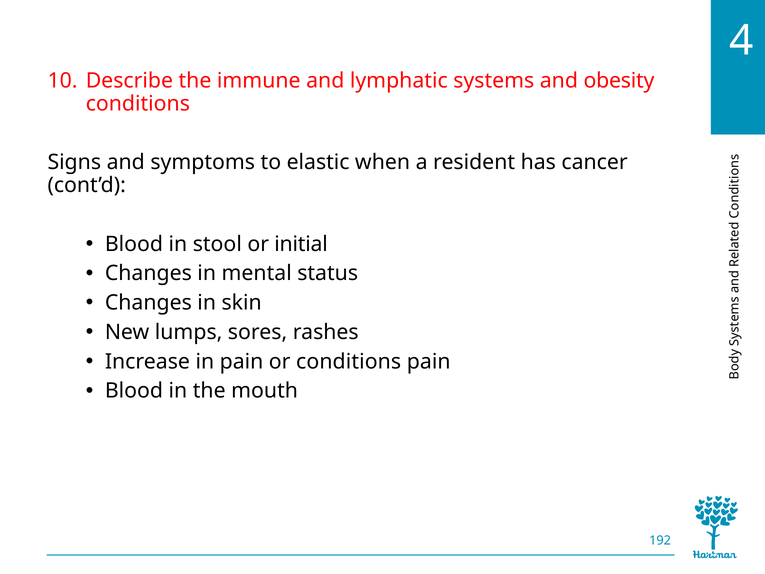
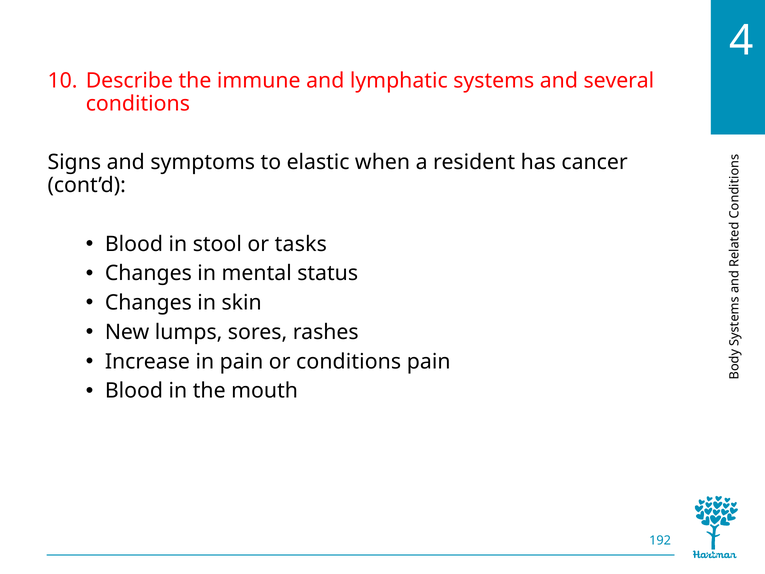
obesity: obesity -> several
initial: initial -> tasks
